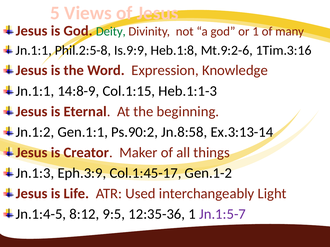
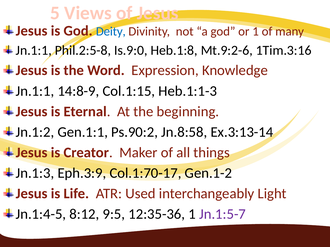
Deity colour: green -> blue
Is.9:9: Is.9:9 -> Is.9:0
Col.1:45-17: Col.1:45-17 -> Col.1:70-17
